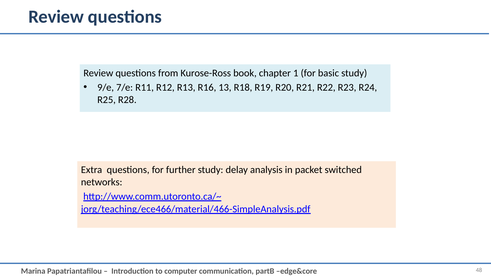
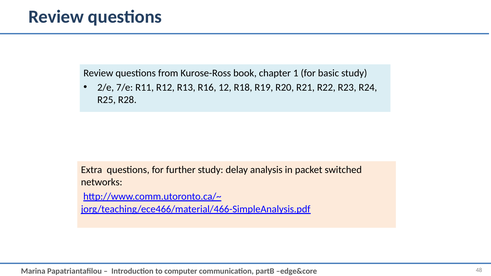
9/e: 9/e -> 2/e
13: 13 -> 12
